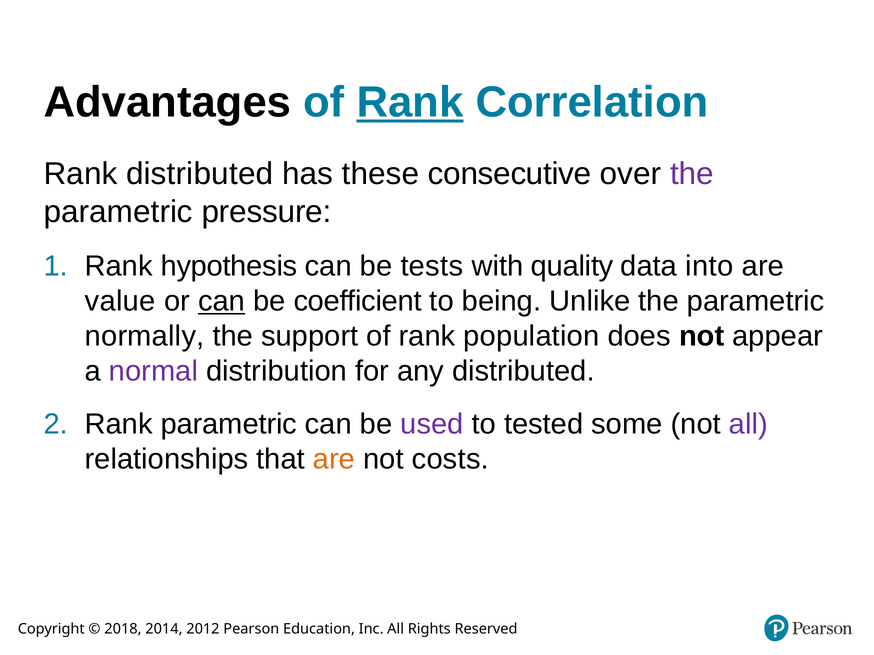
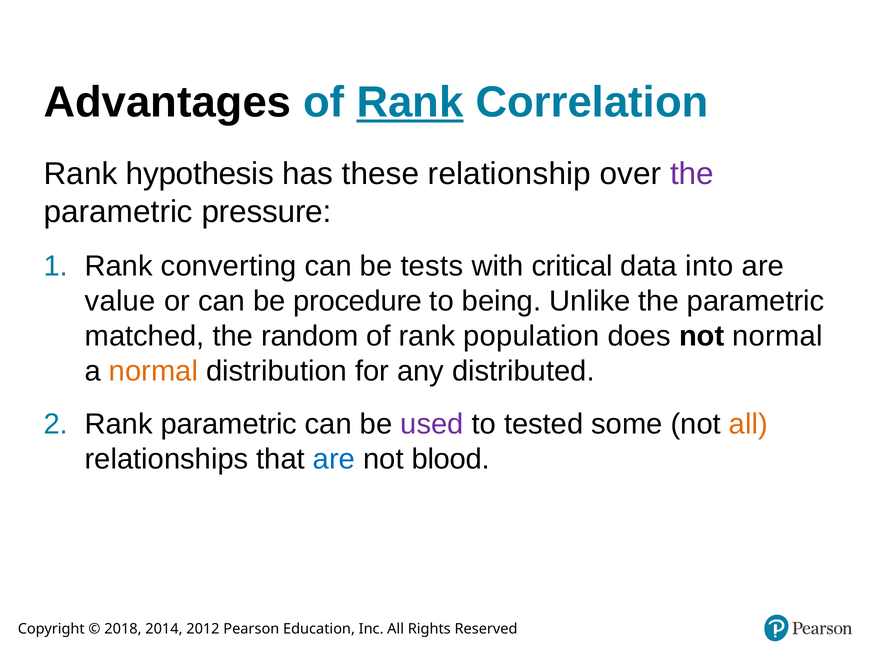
Rank distributed: distributed -> hypothesis
consecutive: consecutive -> relationship
hypothesis: hypothesis -> converting
quality: quality -> critical
can at (222, 301) underline: present -> none
coefficient: coefficient -> procedure
normally: normally -> matched
support: support -> random
not appear: appear -> normal
normal at (153, 371) colour: purple -> orange
all at (748, 424) colour: purple -> orange
are at (334, 459) colour: orange -> blue
costs: costs -> blood
